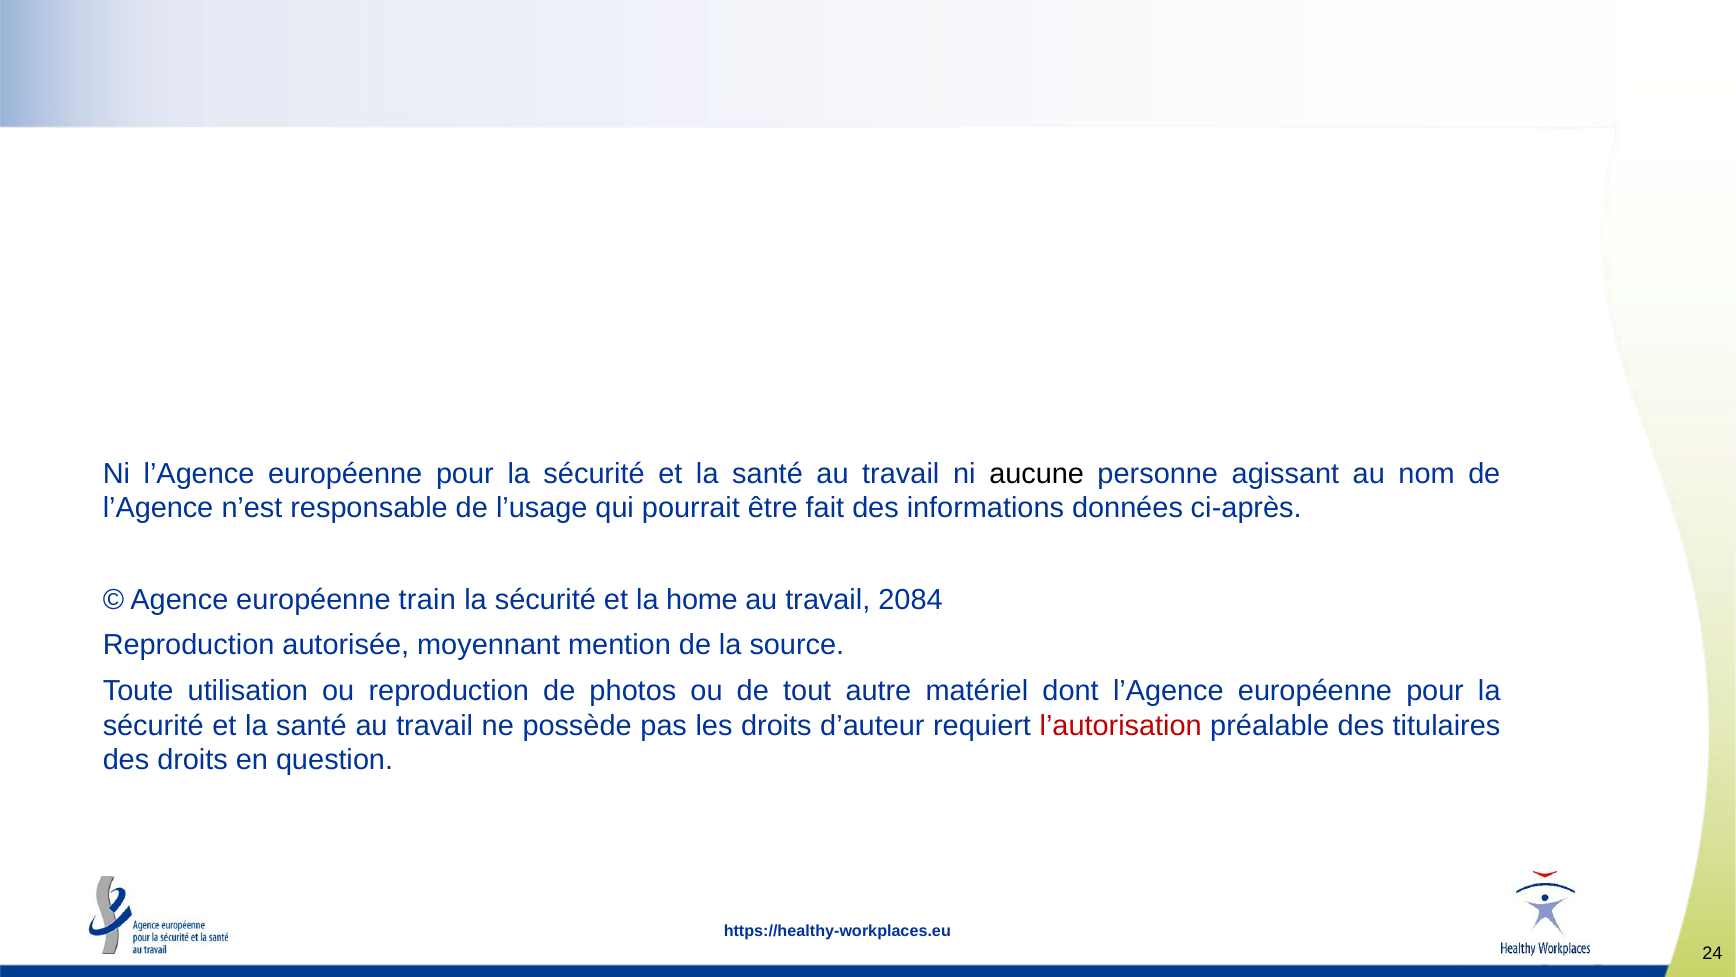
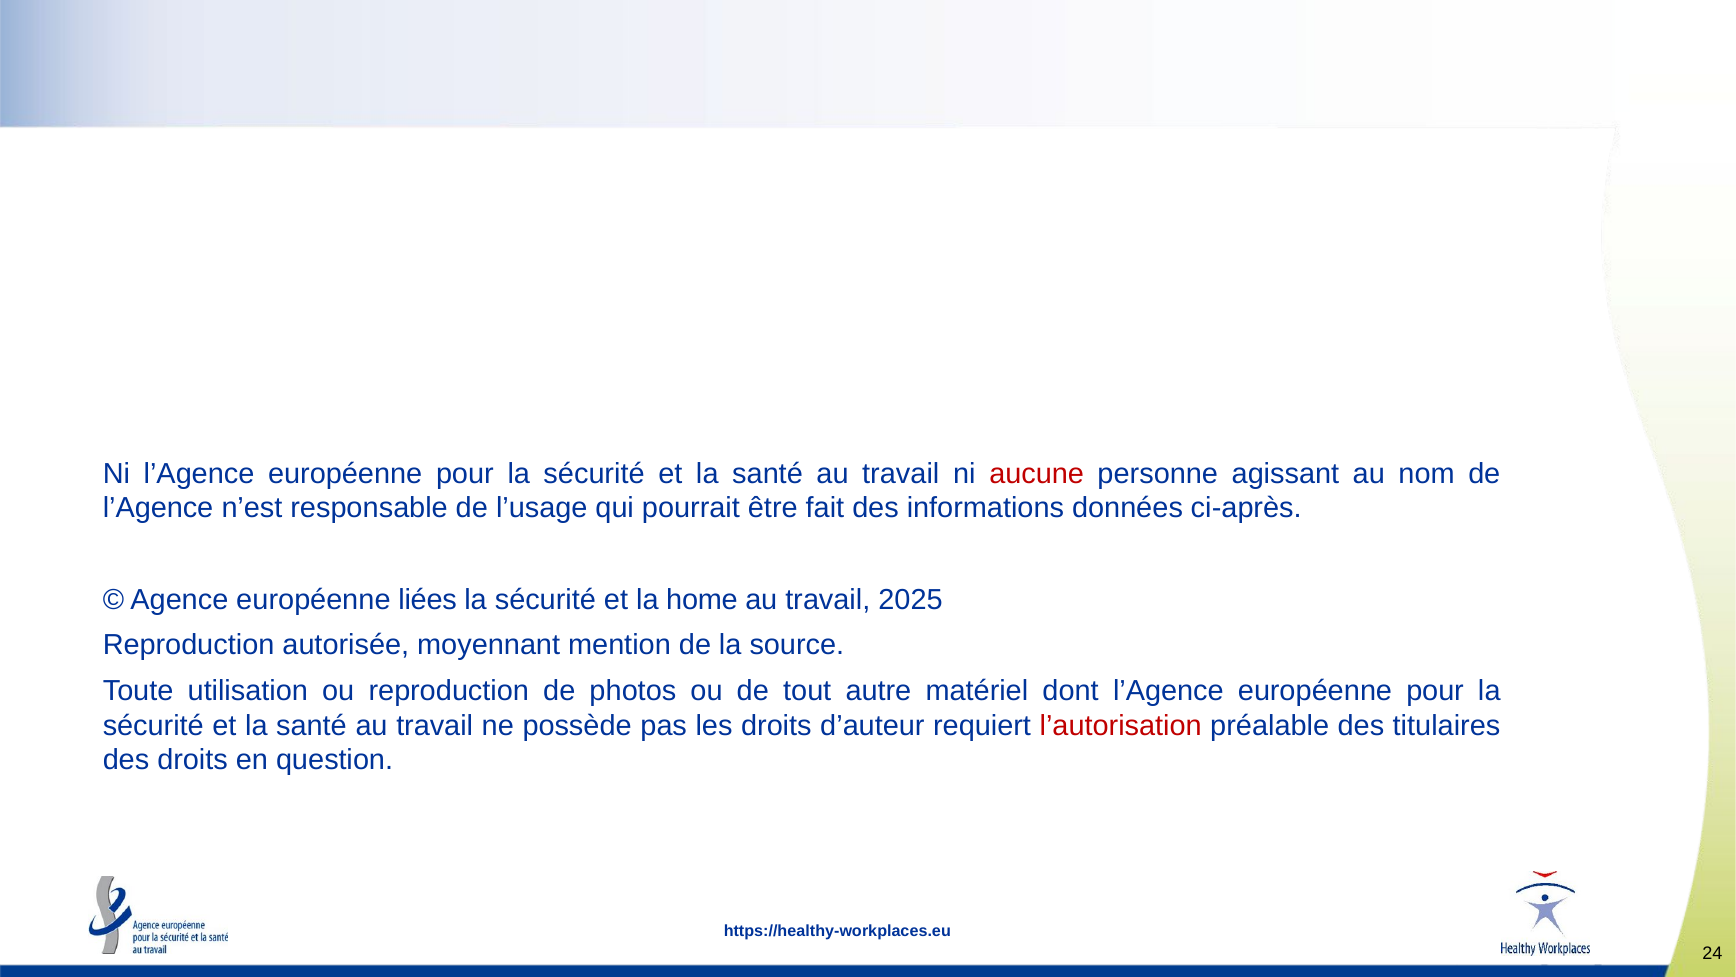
aucune colour: black -> red
train: train -> liées
2084: 2084 -> 2025
